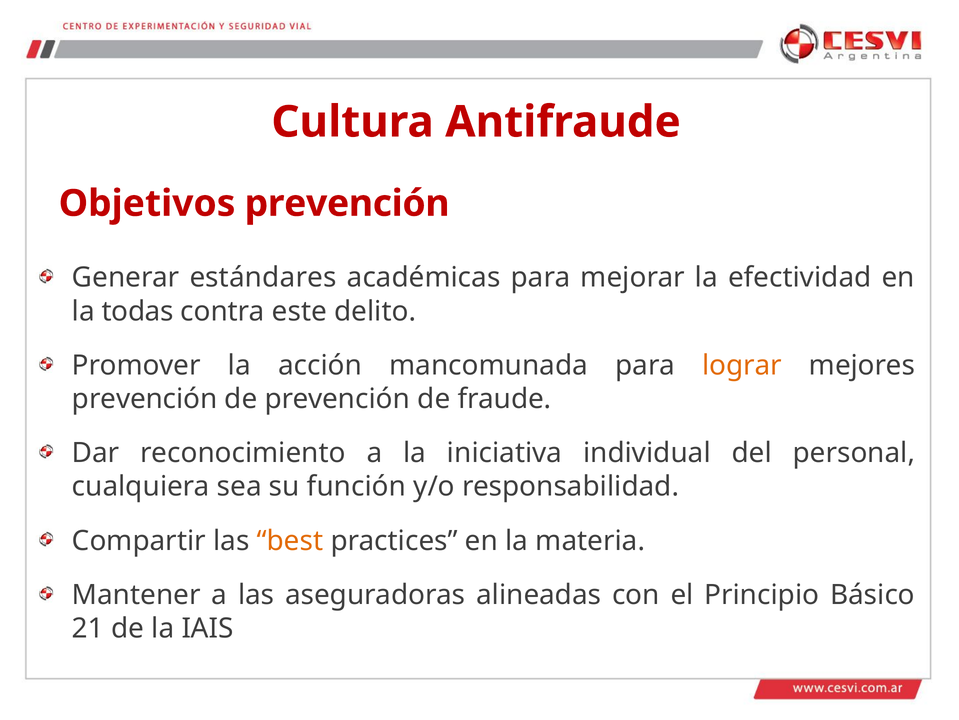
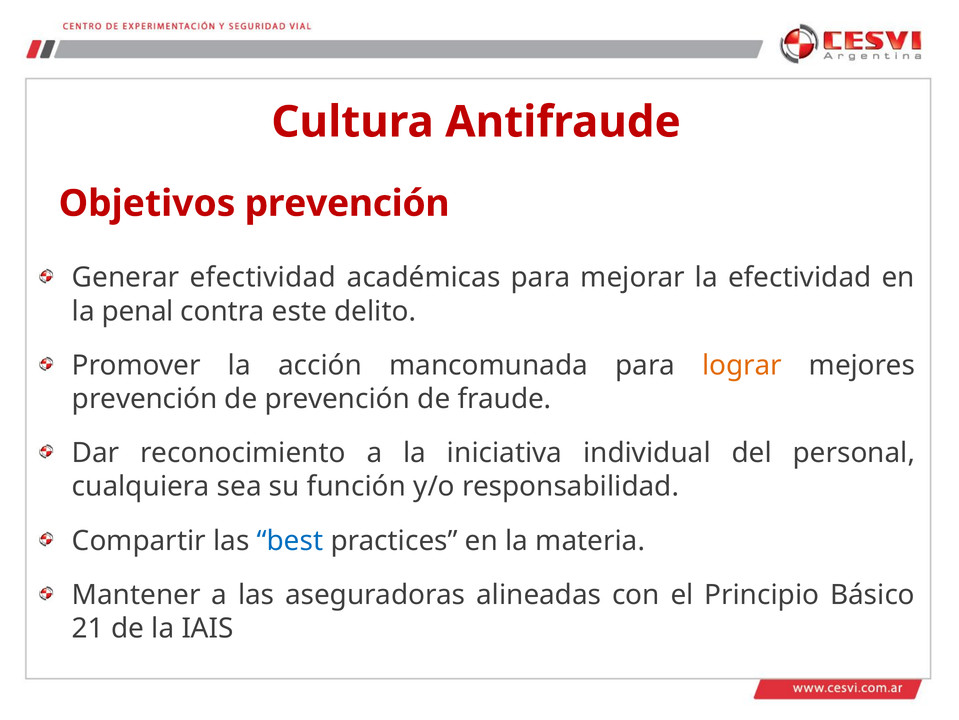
Generar estándares: estándares -> efectividad
todas: todas -> penal
best colour: orange -> blue
